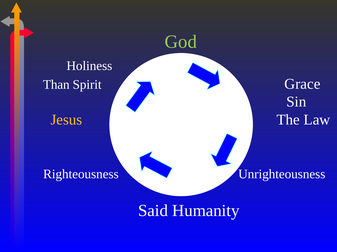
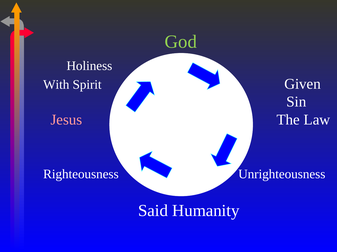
Than: Than -> With
Grace: Grace -> Given
Jesus colour: yellow -> pink
